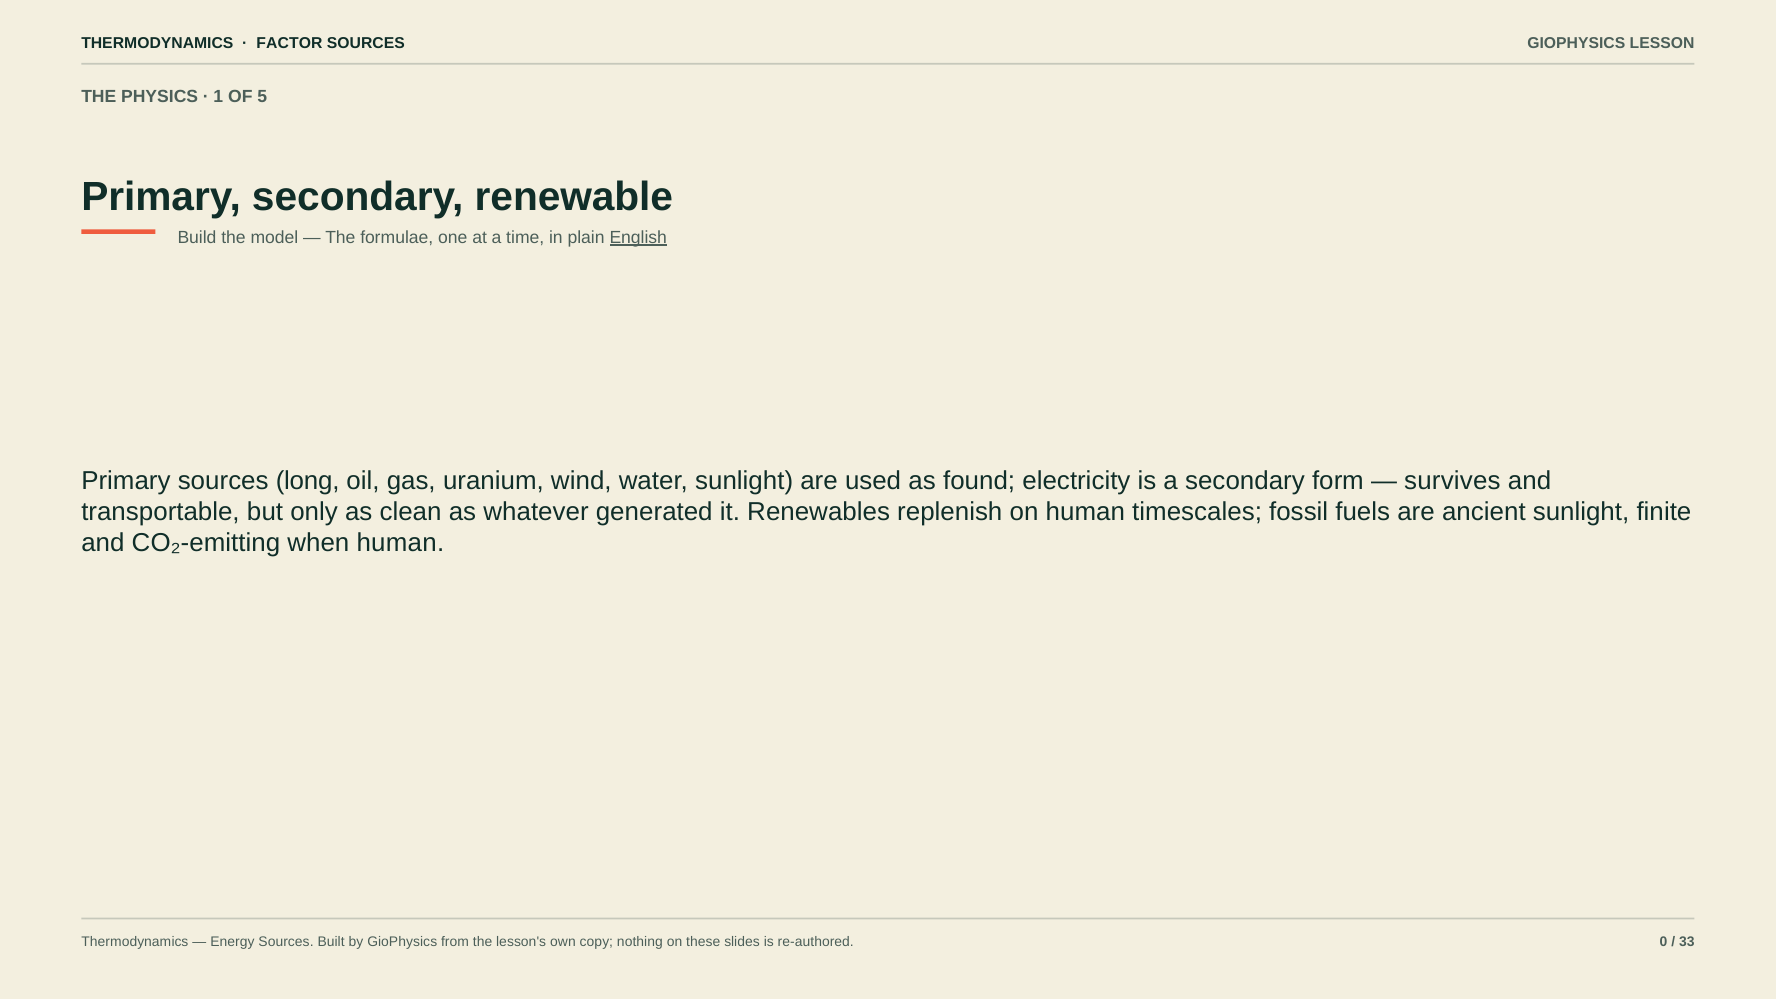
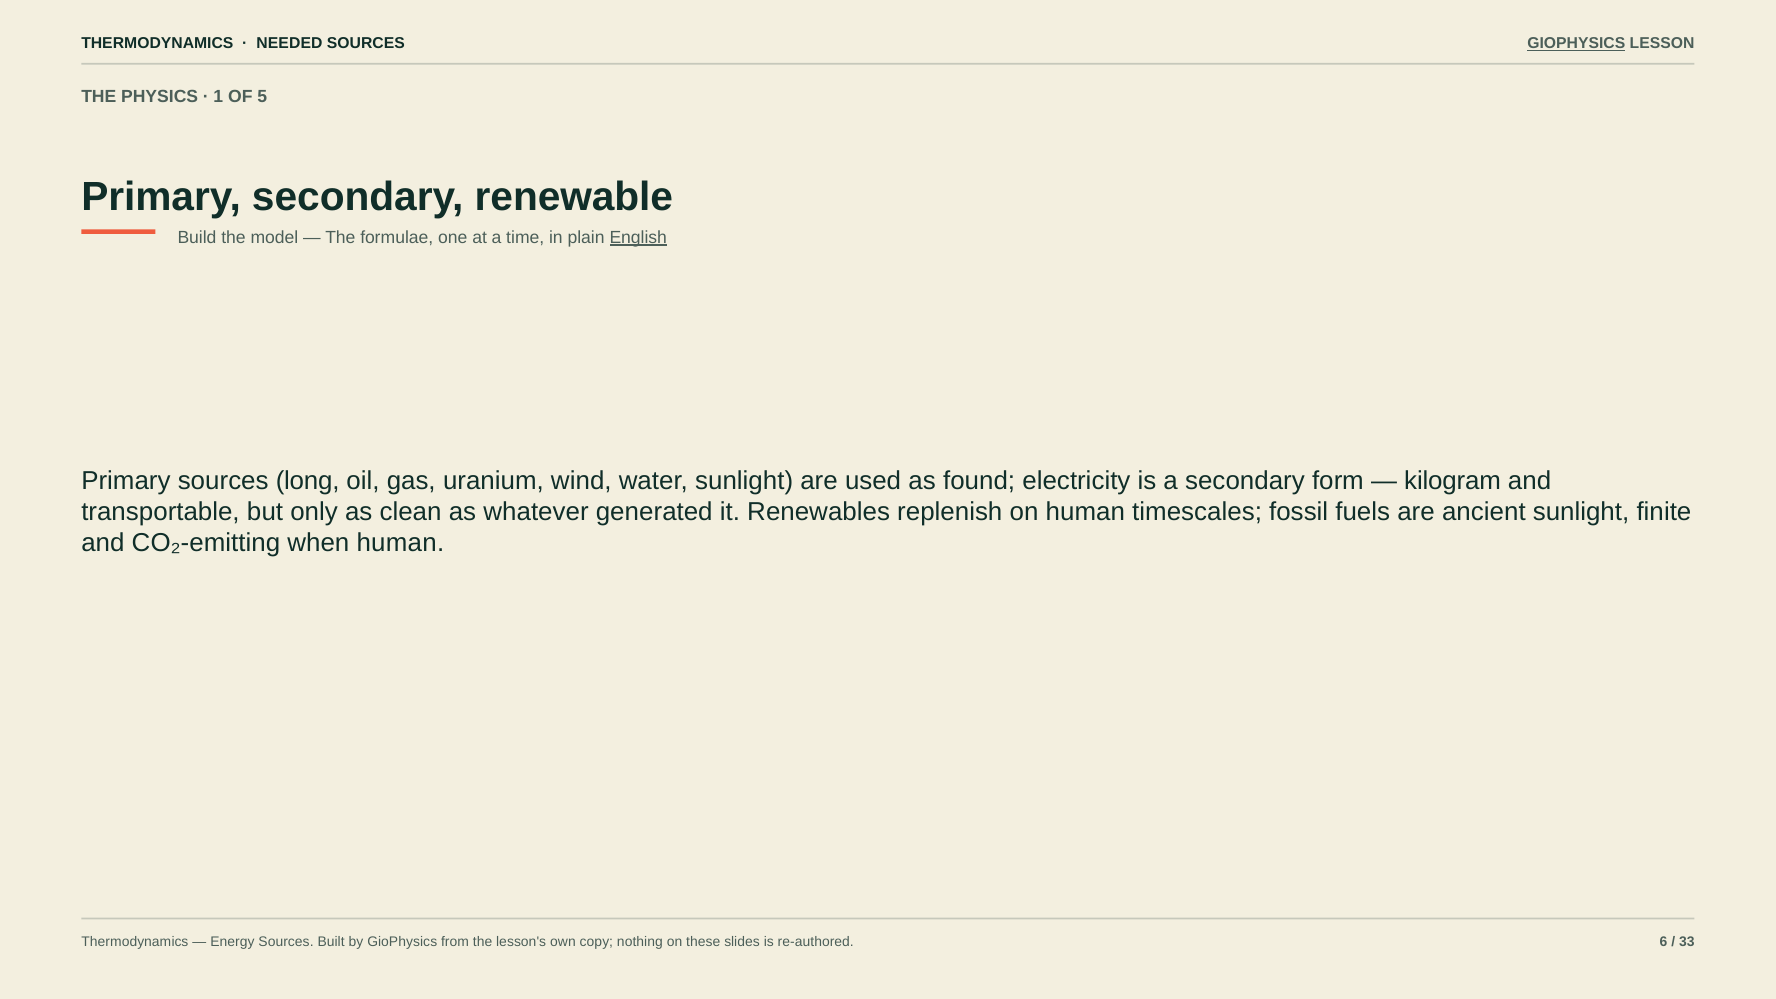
FACTOR: FACTOR -> NEEDED
GIOPHYSICS at (1576, 44) underline: none -> present
survives: survives -> kilogram
0: 0 -> 6
